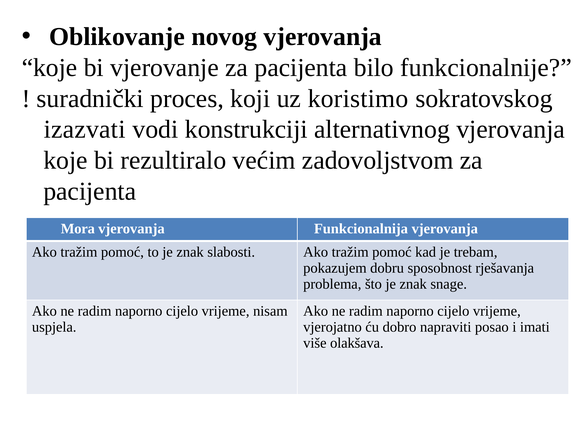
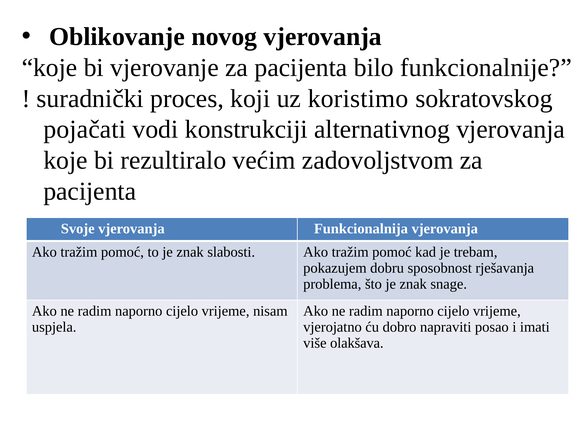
izazvati: izazvati -> pojačati
Mora: Mora -> Svoje
